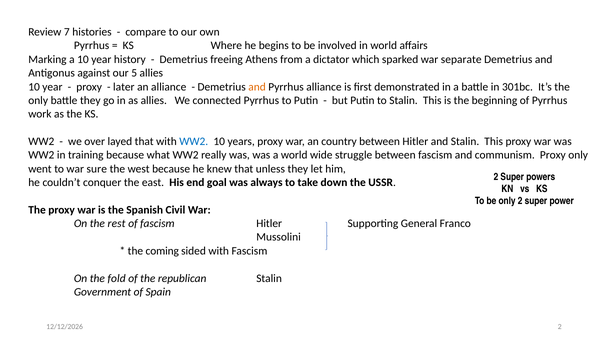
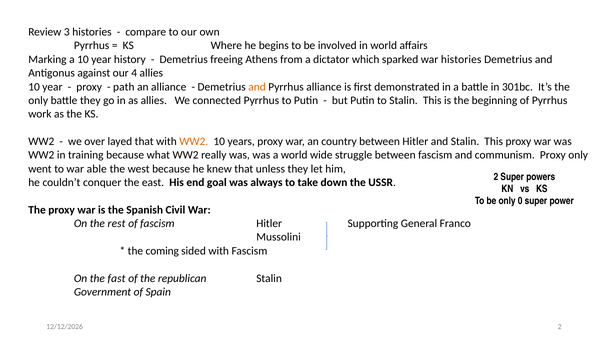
7: 7 -> 3
war separate: separate -> histories
5: 5 -> 4
later: later -> path
WW2 at (194, 141) colour: blue -> orange
sure: sure -> able
only 2: 2 -> 0
fold: fold -> fast
